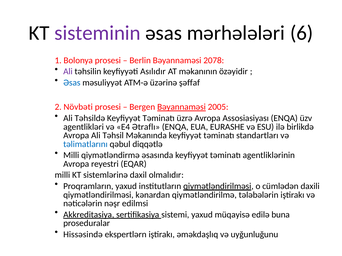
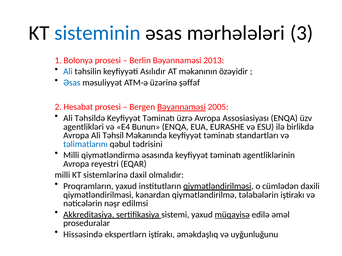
sisteminin colour: purple -> blue
6: 6 -> 3
2078: 2078 -> 2013
Ali at (68, 72) colour: purple -> blue
Növbəti: Növbəti -> Hesabat
Ətraflı: Ətraflı -> Bunun
diqqətlə: diqqətlə -> tədrisini
müqayisə underline: none -> present
buna: buna -> əməl
